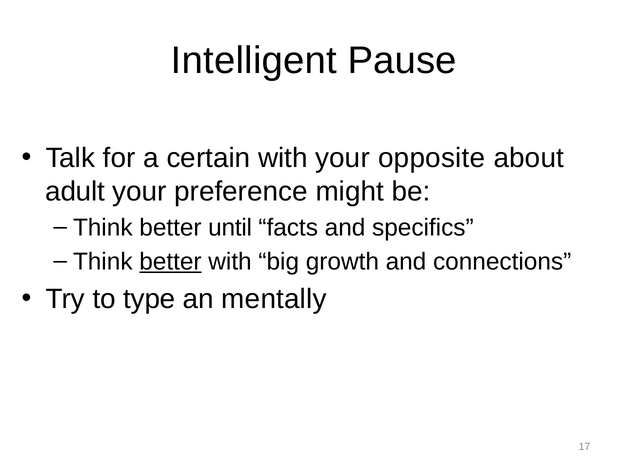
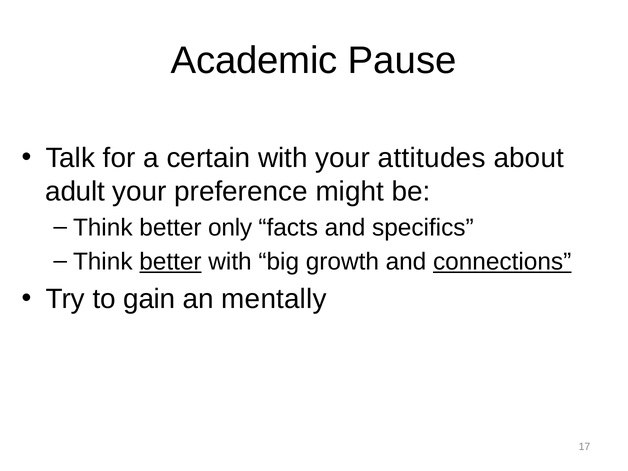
Intelligent: Intelligent -> Academic
opposite: opposite -> attitudes
until: until -> only
connections underline: none -> present
type: type -> gain
